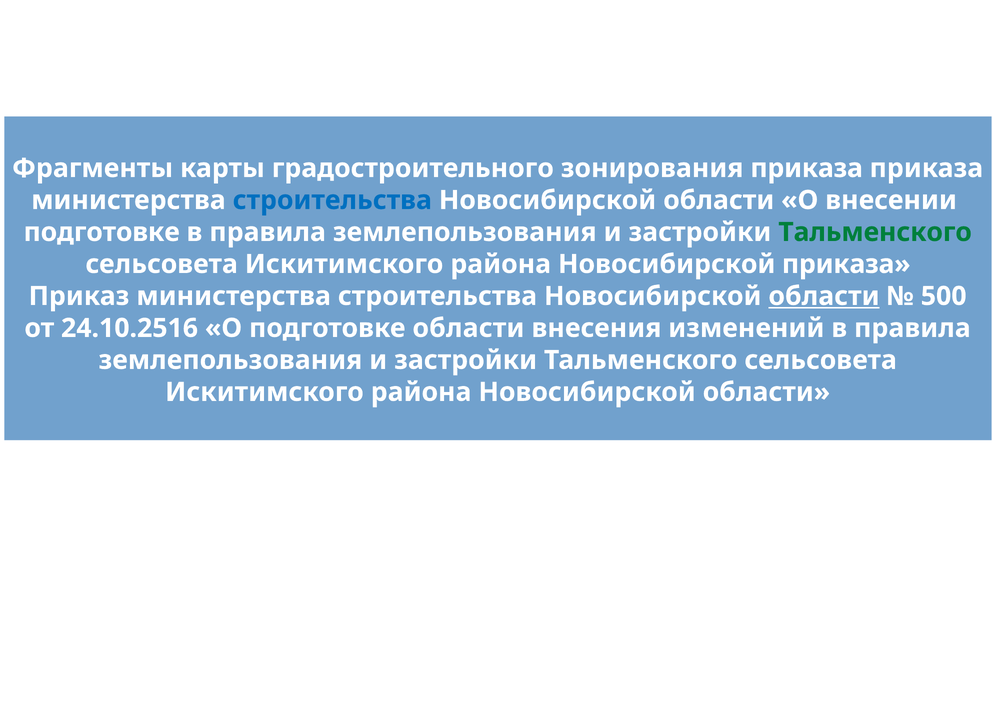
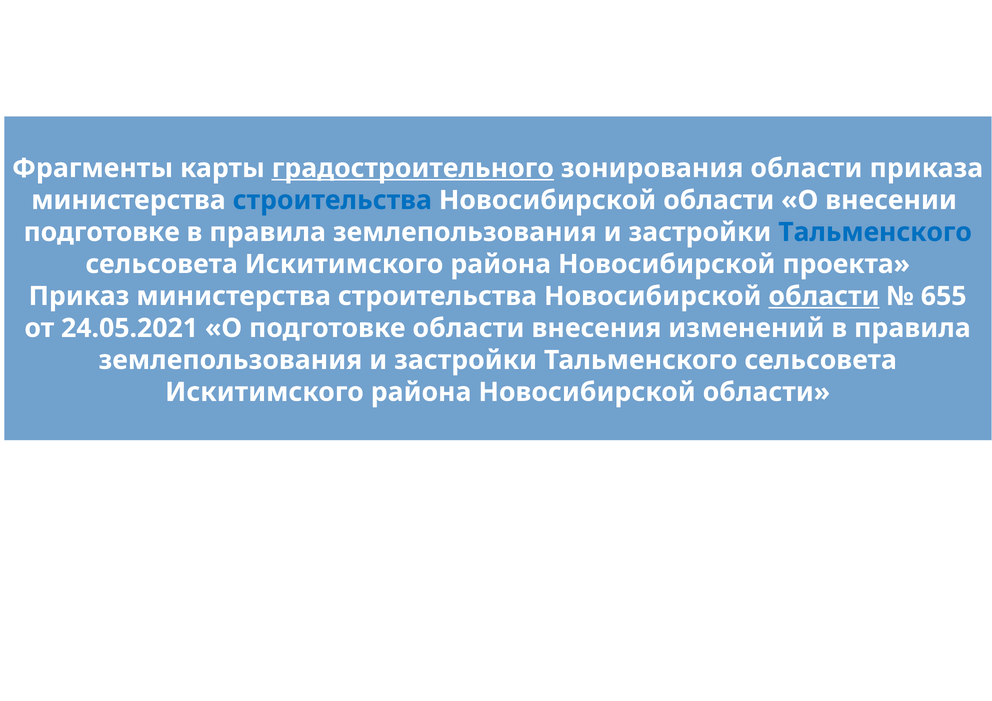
градостроительного underline: none -> present
зонирования приказа: приказа -> области
Тальменского at (875, 232) colour: green -> blue
Новосибирской приказа: приказа -> проекта
500: 500 -> 655
24.10.2516: 24.10.2516 -> 24.05.2021
